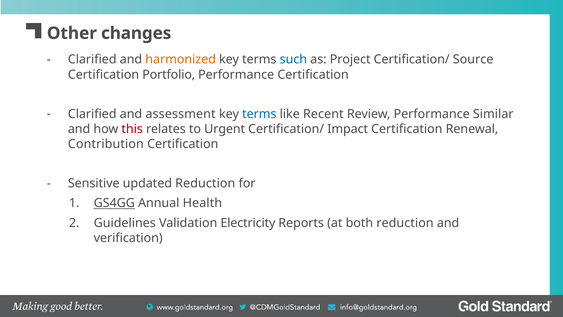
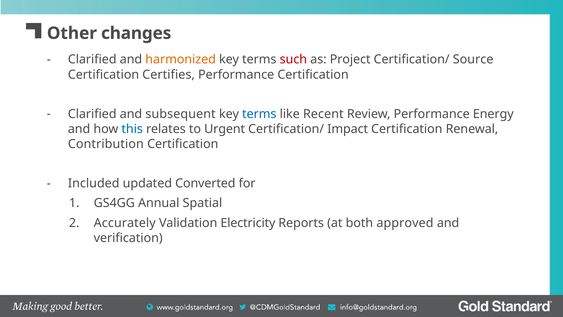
such colour: blue -> red
Portfolio: Portfolio -> Certifies
assessment: assessment -> subsequent
Similar: Similar -> Energy
this colour: red -> blue
Sensitive: Sensitive -> Included
updated Reduction: Reduction -> Converted
GS4GG underline: present -> none
Health: Health -> Spatial
Guidelines: Guidelines -> Accurately
both reduction: reduction -> approved
